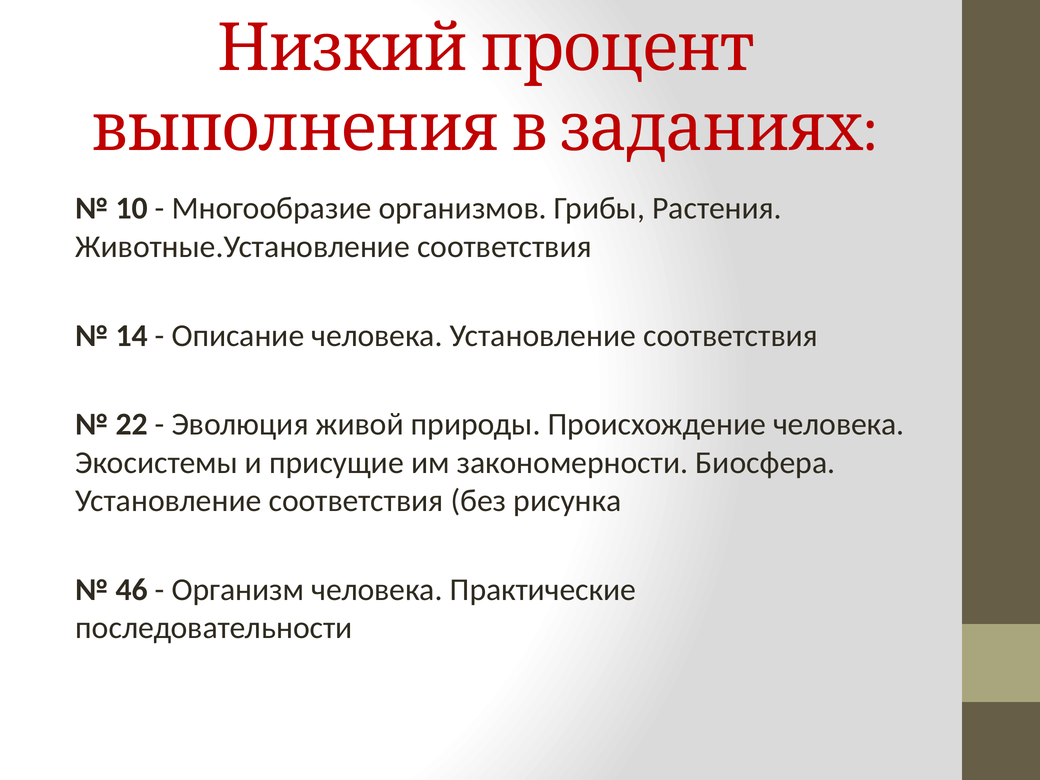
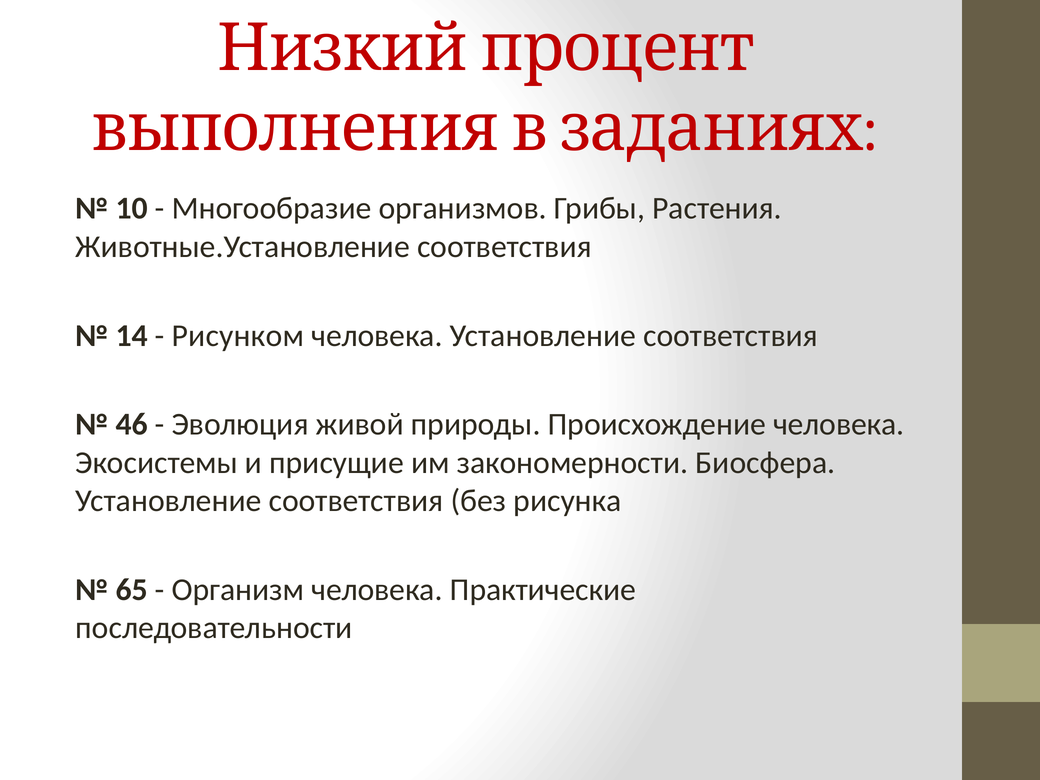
Описание: Описание -> Рисунком
22: 22 -> 46
46: 46 -> 65
